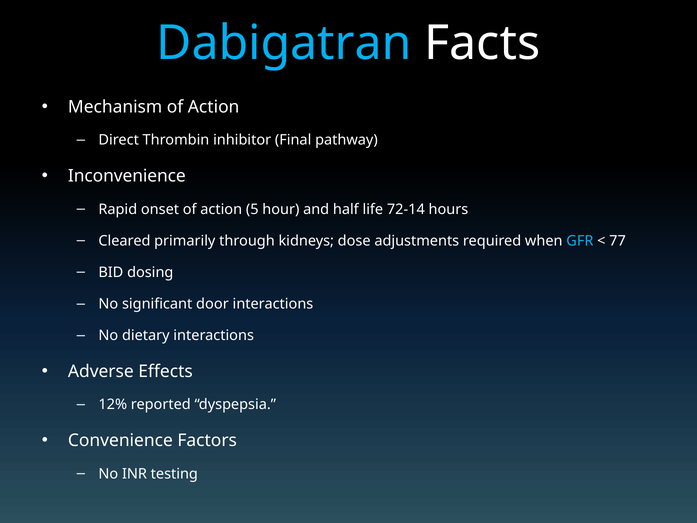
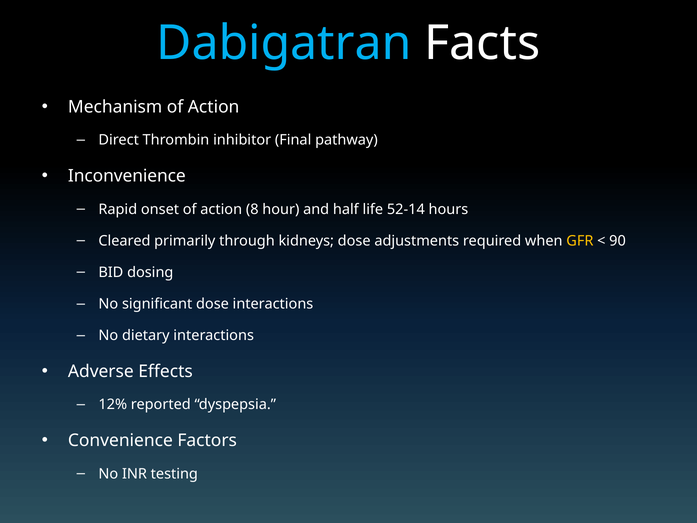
5: 5 -> 8
72-14: 72-14 -> 52-14
GFR colour: light blue -> yellow
77: 77 -> 90
significant door: door -> dose
